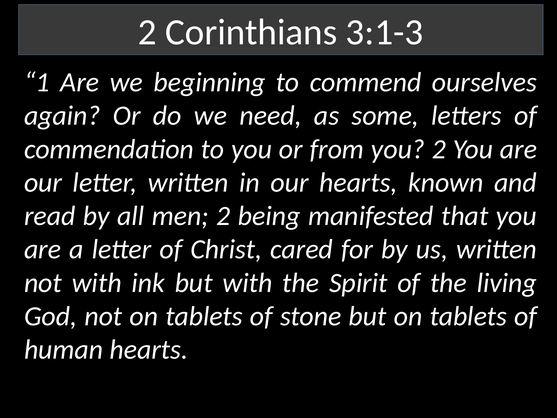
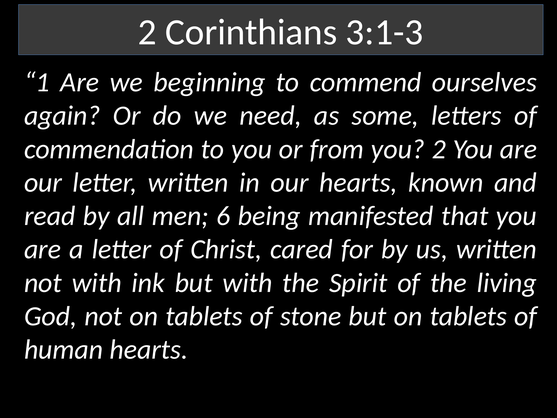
men 2: 2 -> 6
